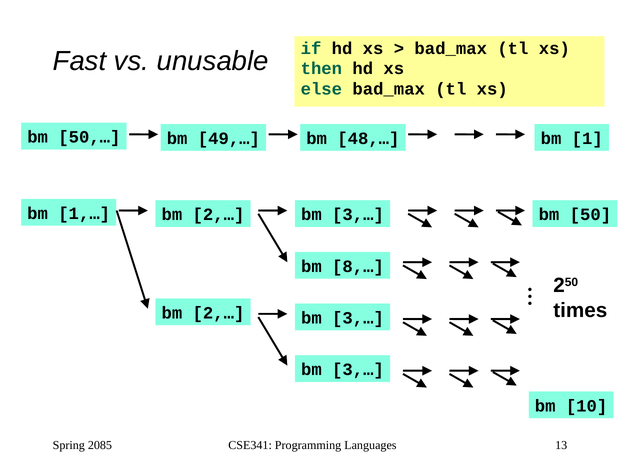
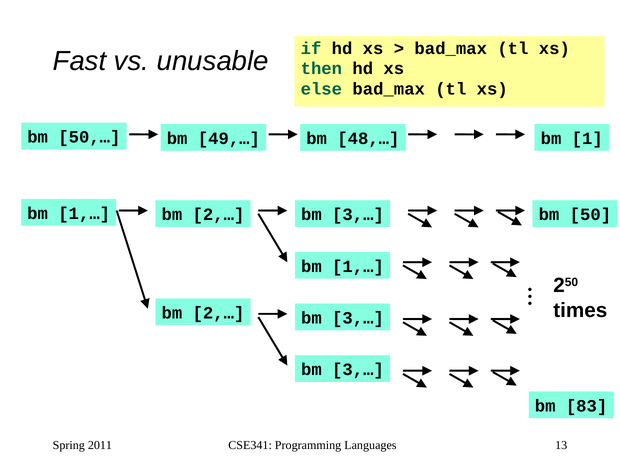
8,… at (358, 266): 8,… -> 1,…
10: 10 -> 83
2085: 2085 -> 2011
